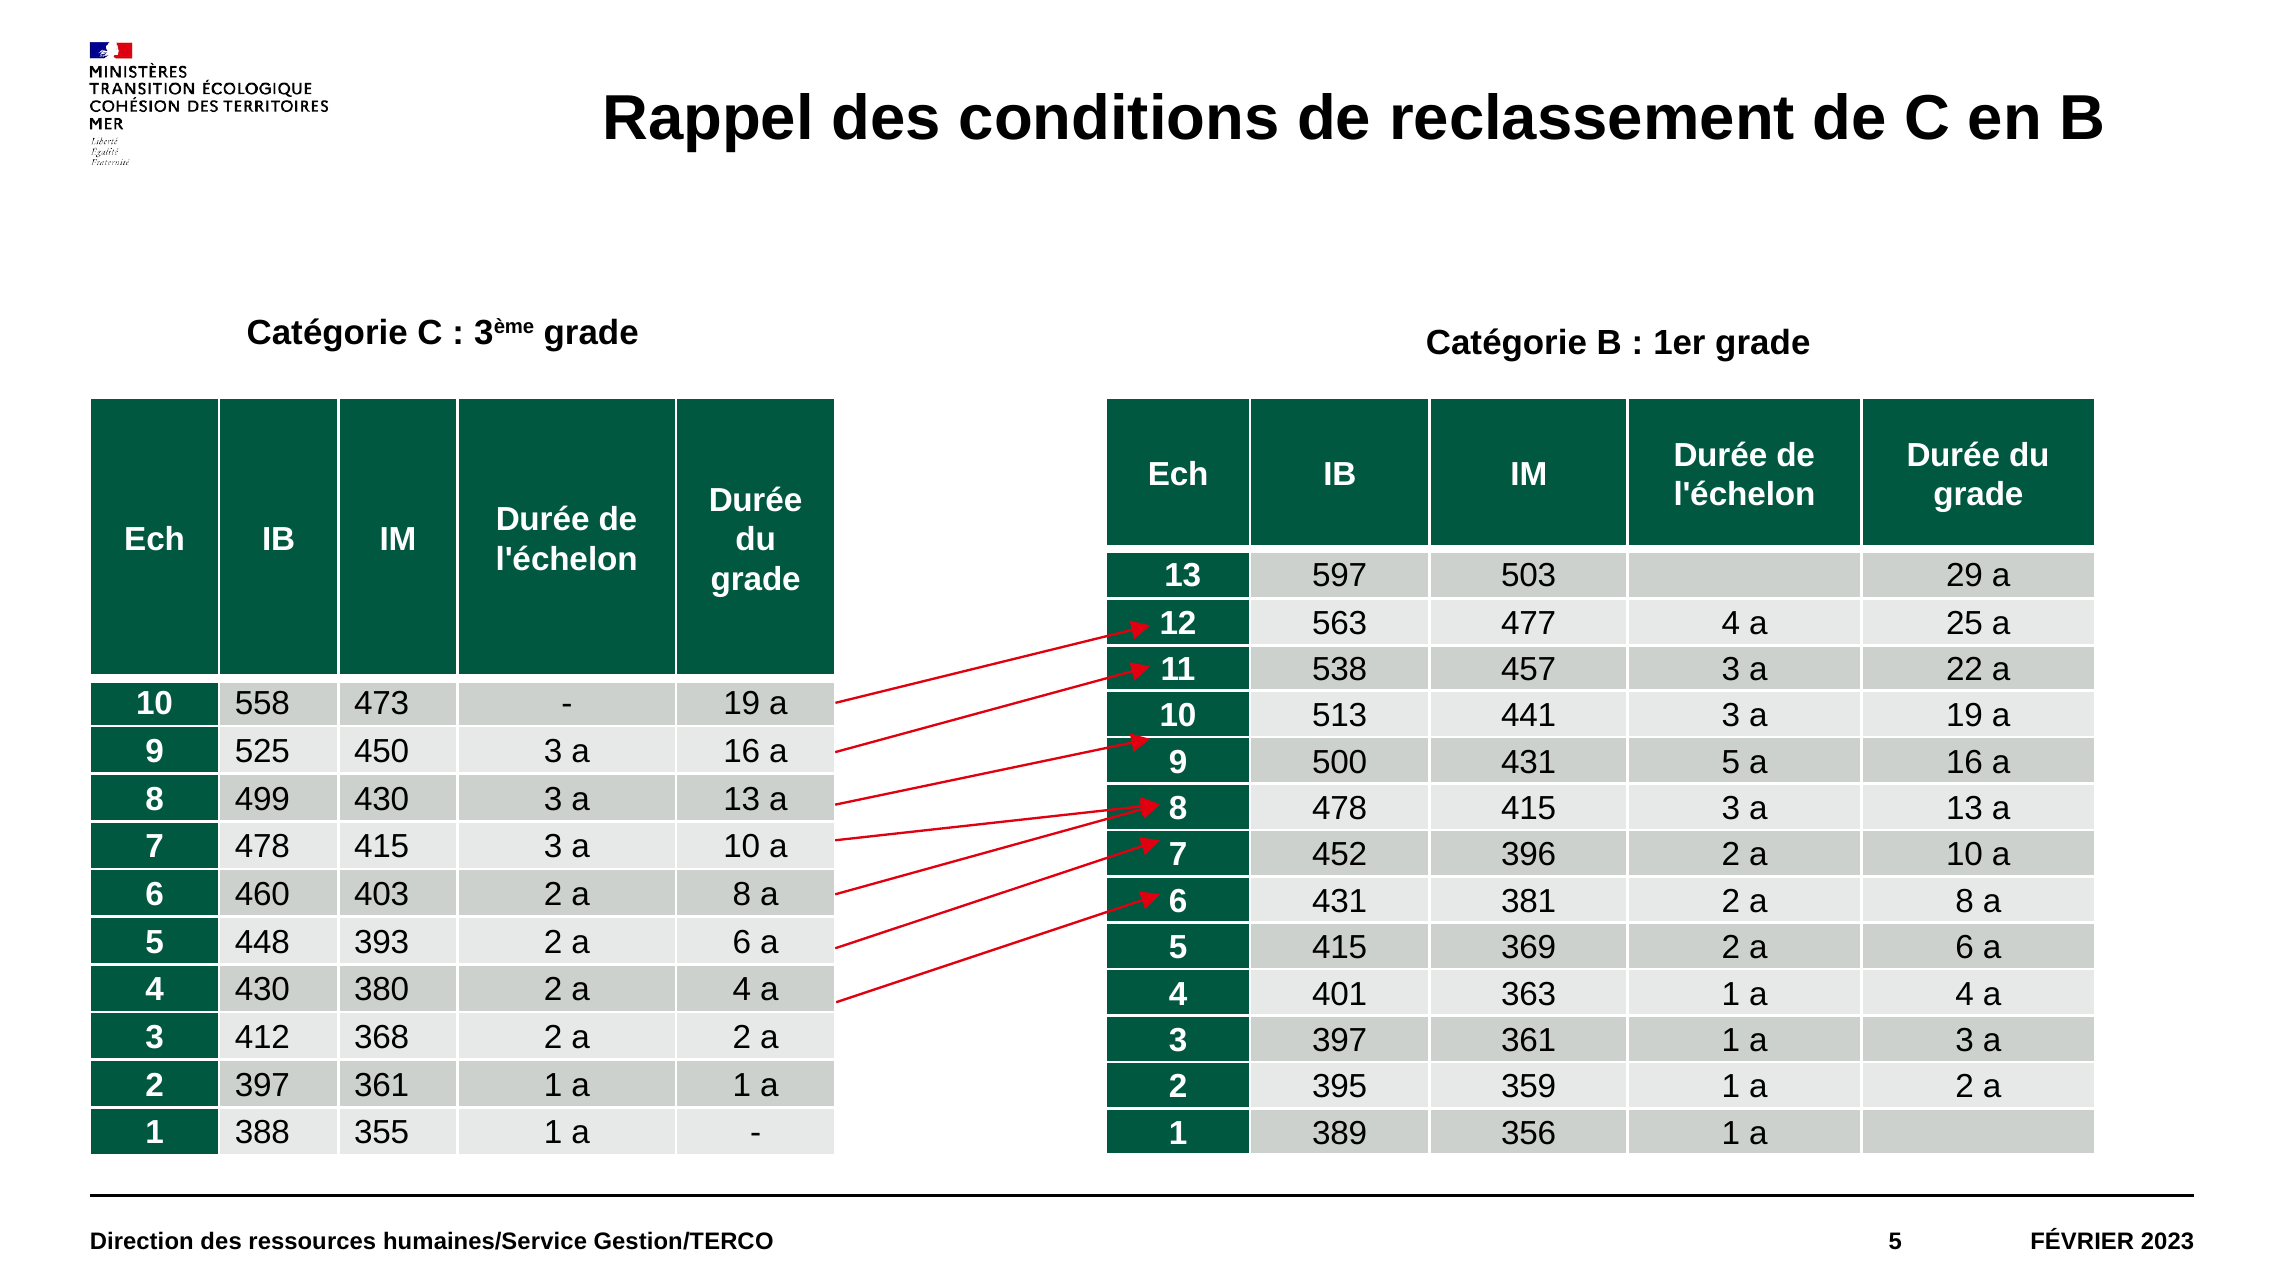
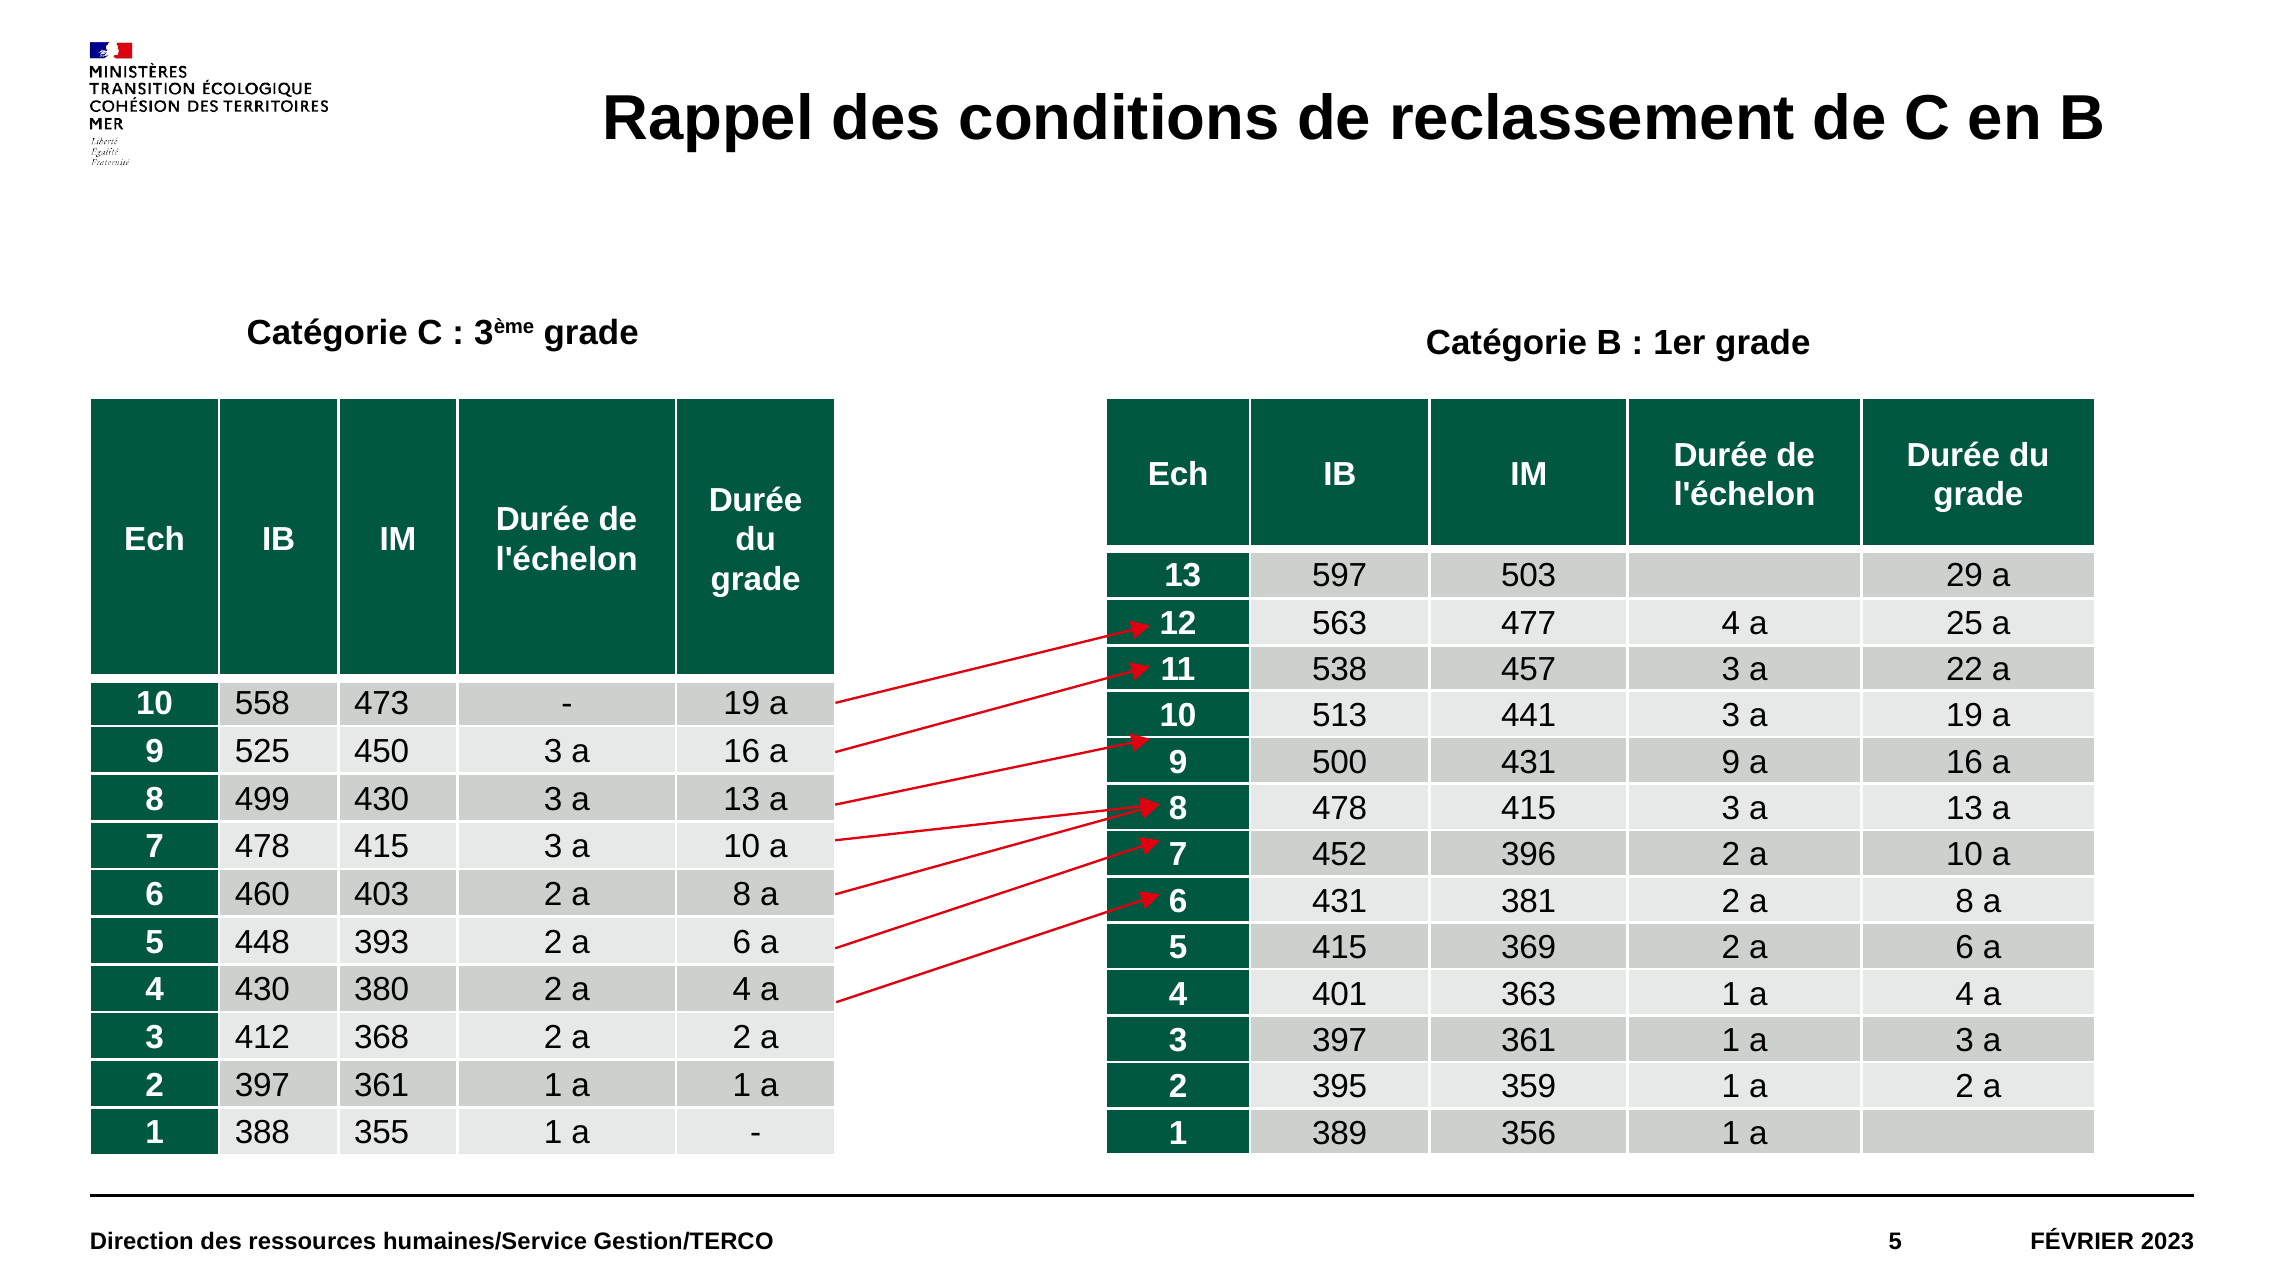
431 5: 5 -> 9
